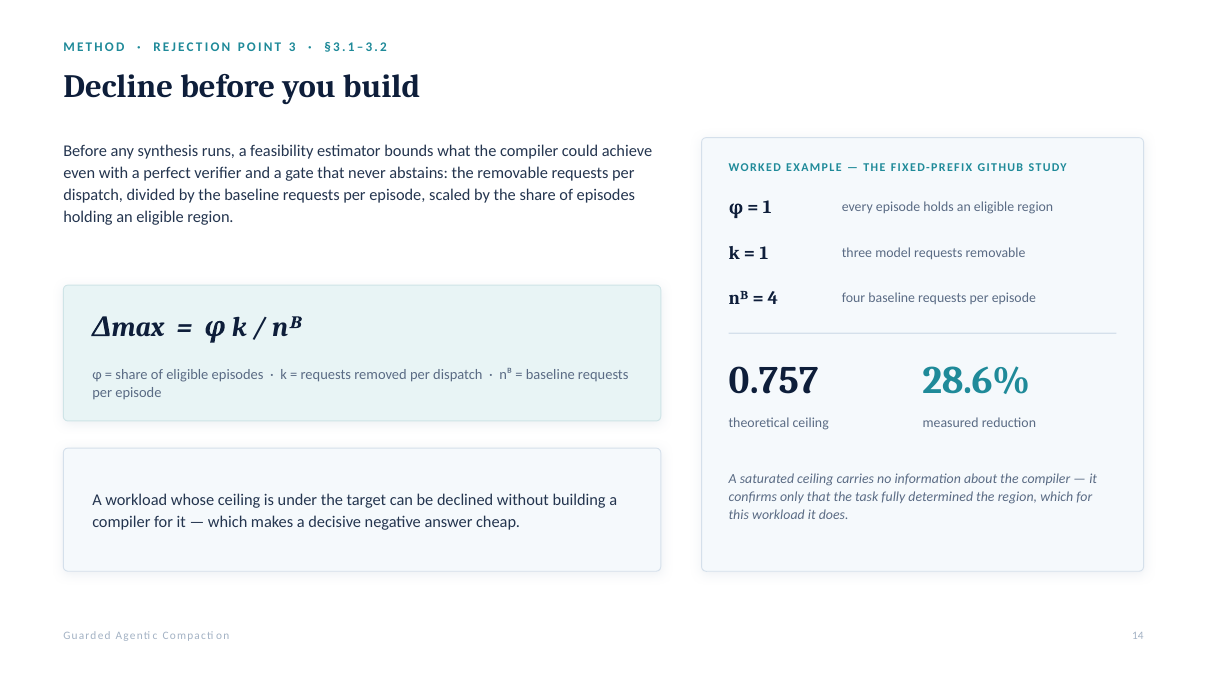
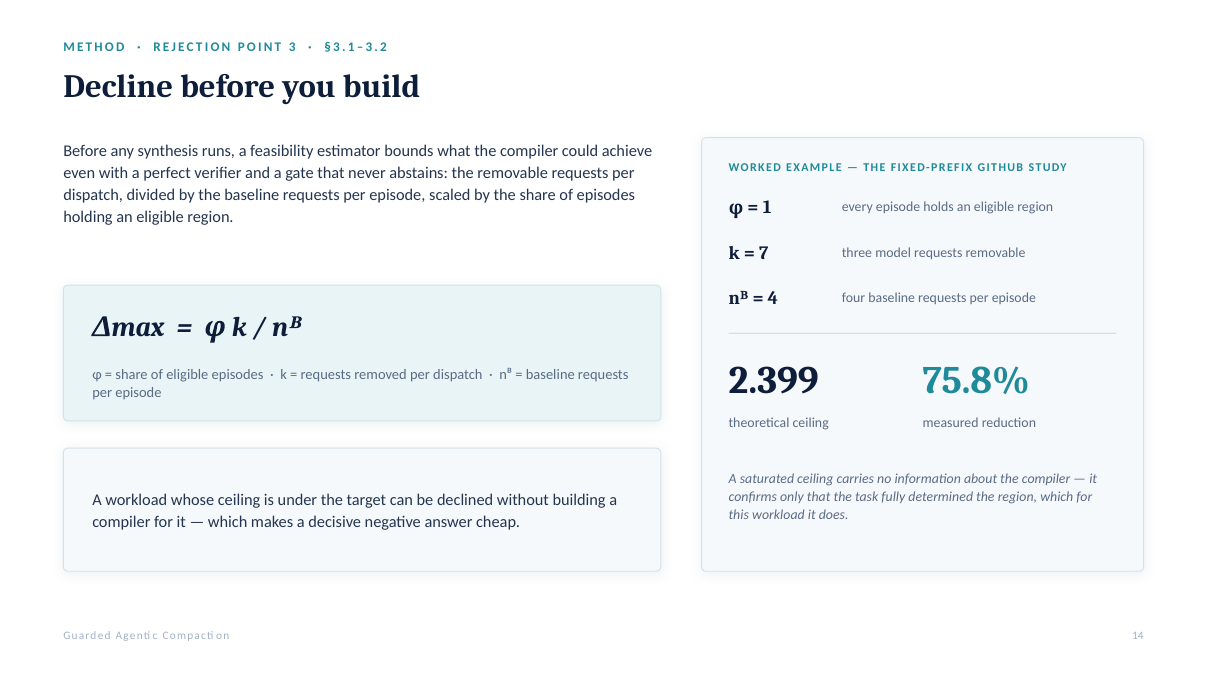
1 at (764, 253): 1 -> 7
0.757: 0.757 -> 2.399
28.6%: 28.6% -> 75.8%
